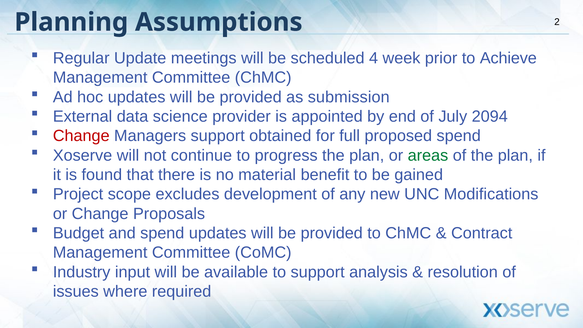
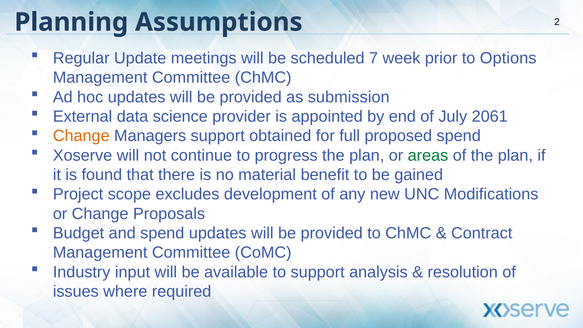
4: 4 -> 7
Achieve: Achieve -> Options
2094: 2094 -> 2061
Change at (81, 136) colour: red -> orange
